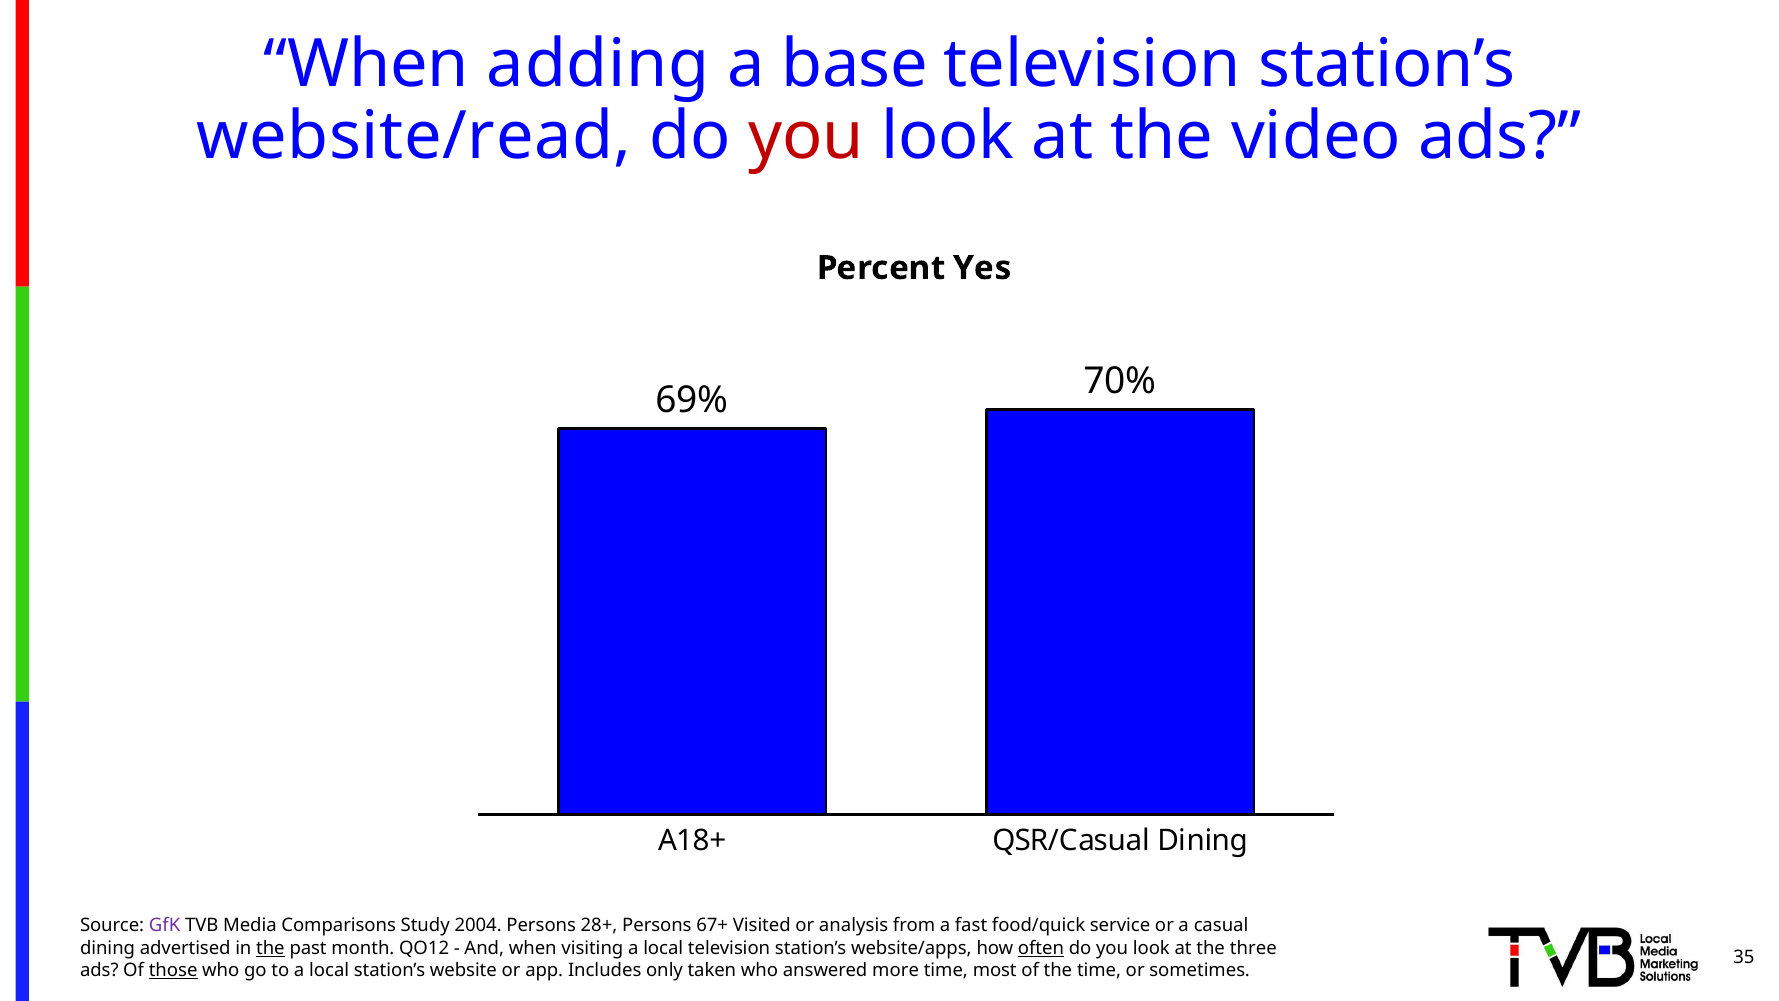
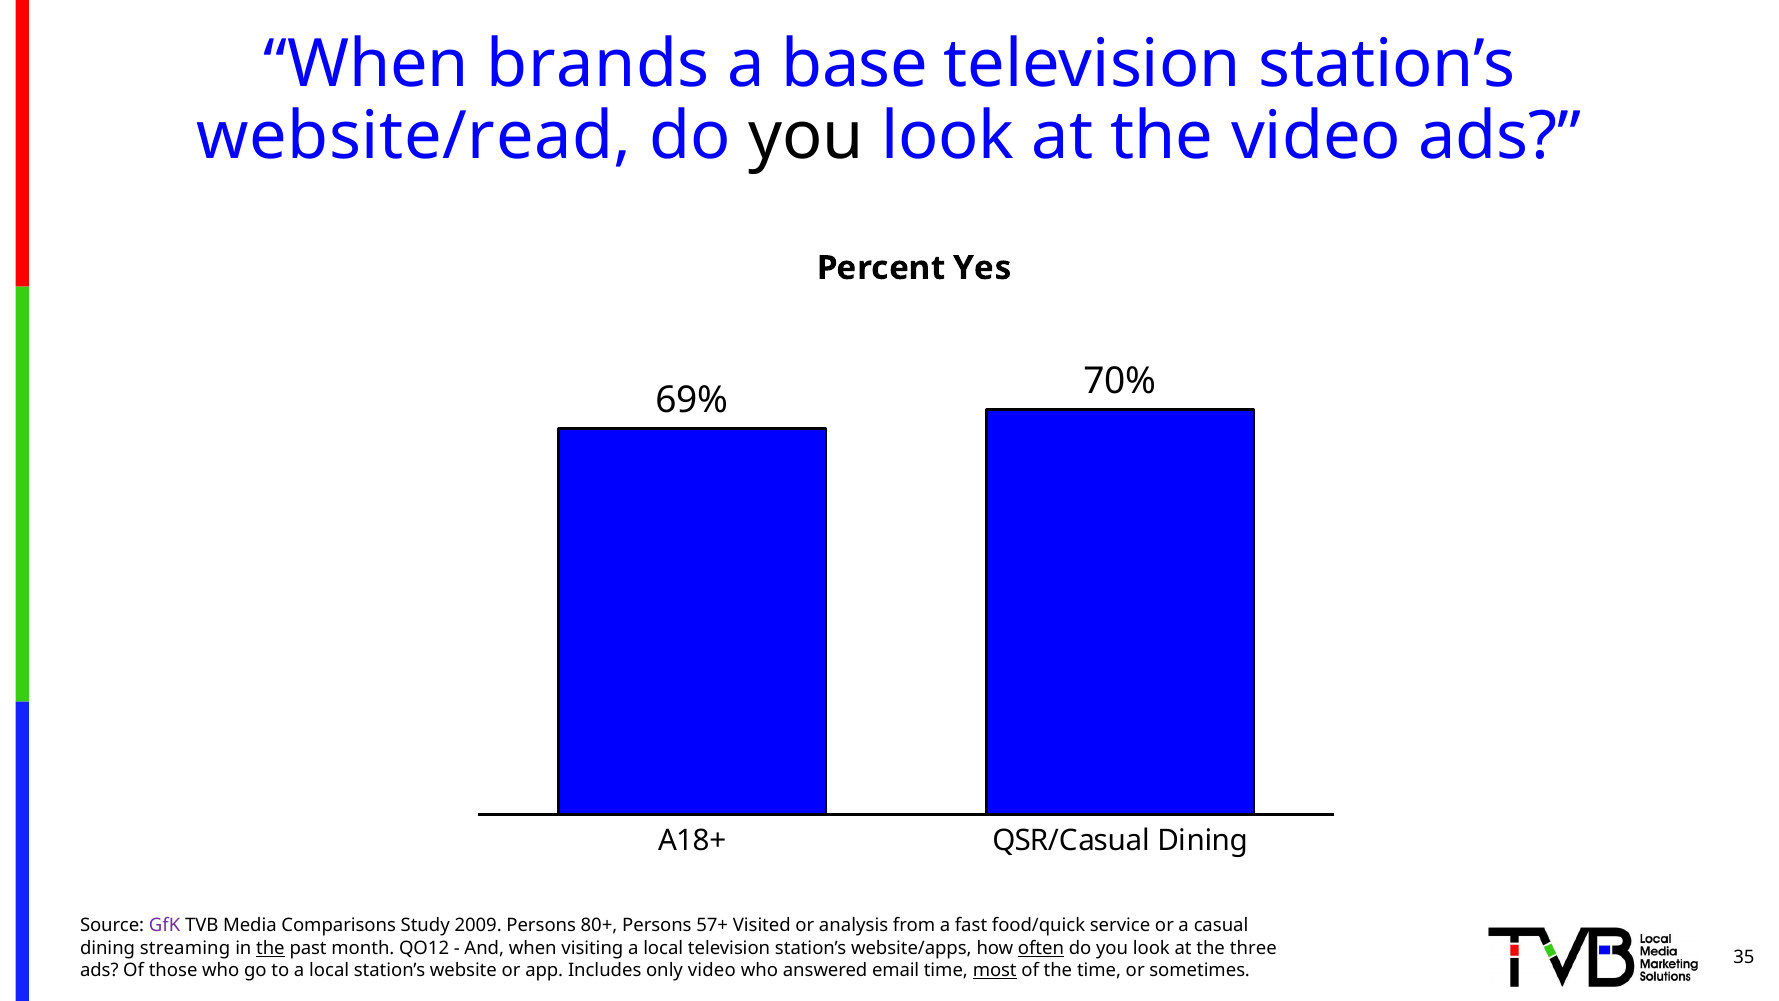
adding: adding -> brands
you at (806, 137) colour: red -> black
2004: 2004 -> 2009
28+: 28+ -> 80+
67+: 67+ -> 57+
advertised: advertised -> streaming
those underline: present -> none
only taken: taken -> video
more: more -> email
most underline: none -> present
